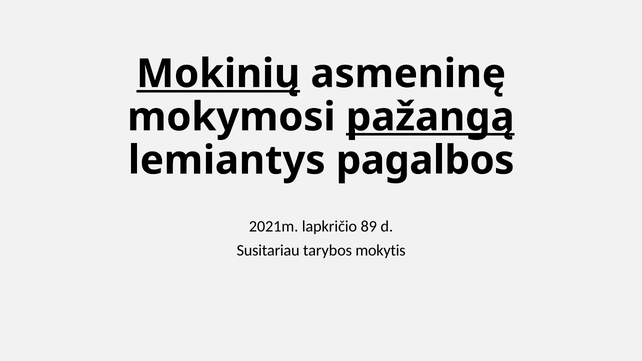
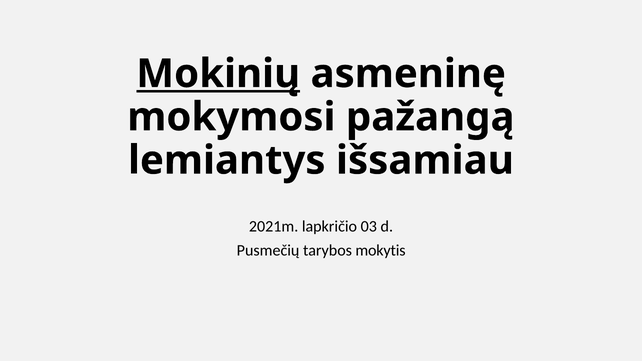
pažangą underline: present -> none
pagalbos: pagalbos -> išsamiau
89: 89 -> 03
Susitariau: Susitariau -> Pusmečių
